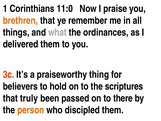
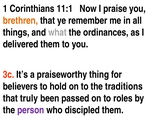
11:0: 11:0 -> 11:1
scriptures: scriptures -> traditions
there: there -> roles
person colour: orange -> purple
